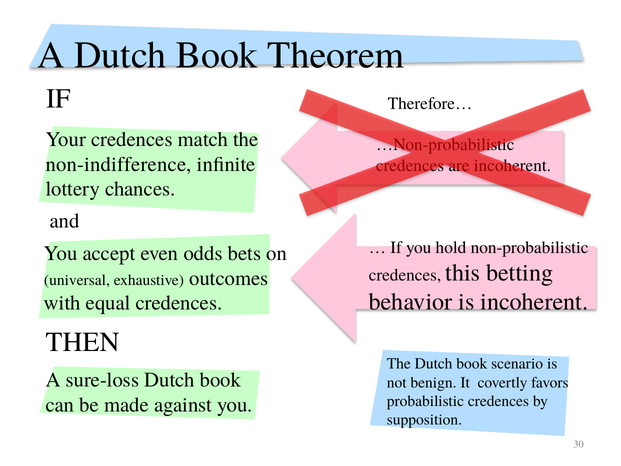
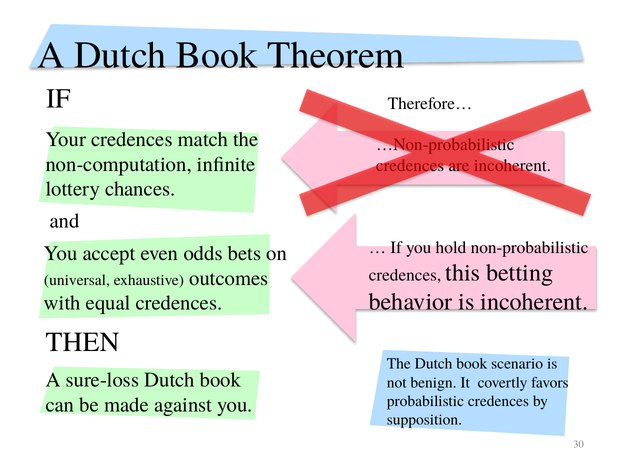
non-indifference: non-indifference -> non-computation
